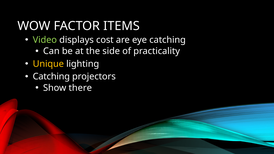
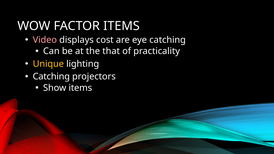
Video colour: light green -> pink
side: side -> that
Show there: there -> items
